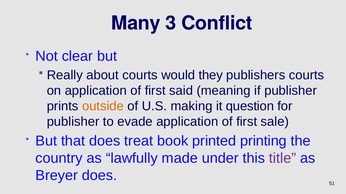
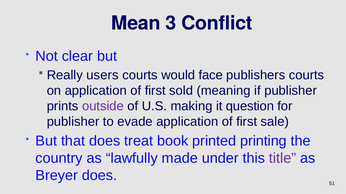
Many: Many -> Mean
about: about -> users
they: they -> face
said: said -> sold
outside colour: orange -> purple
